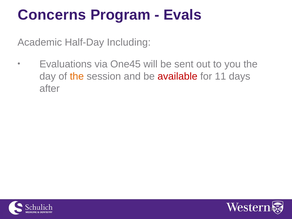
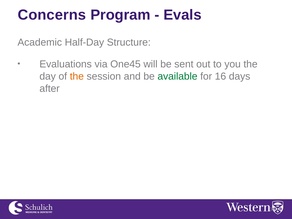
Including: Including -> Structure
available colour: red -> green
11: 11 -> 16
